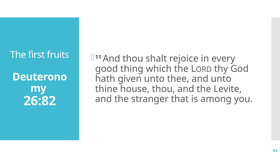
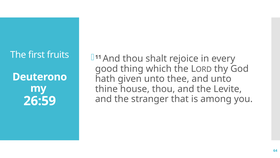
26:82: 26:82 -> 26:59
